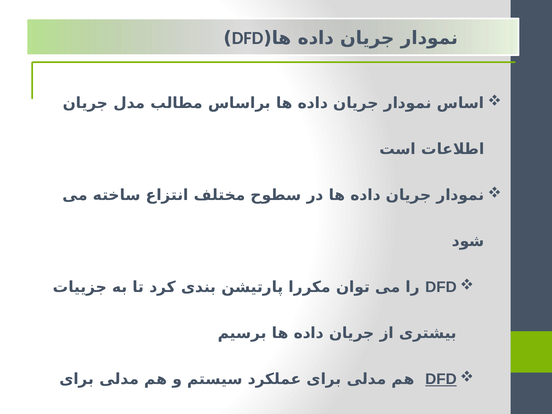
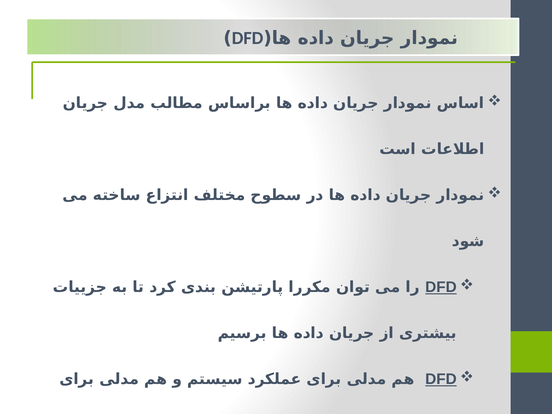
DFD at (441, 287) underline: none -> present
